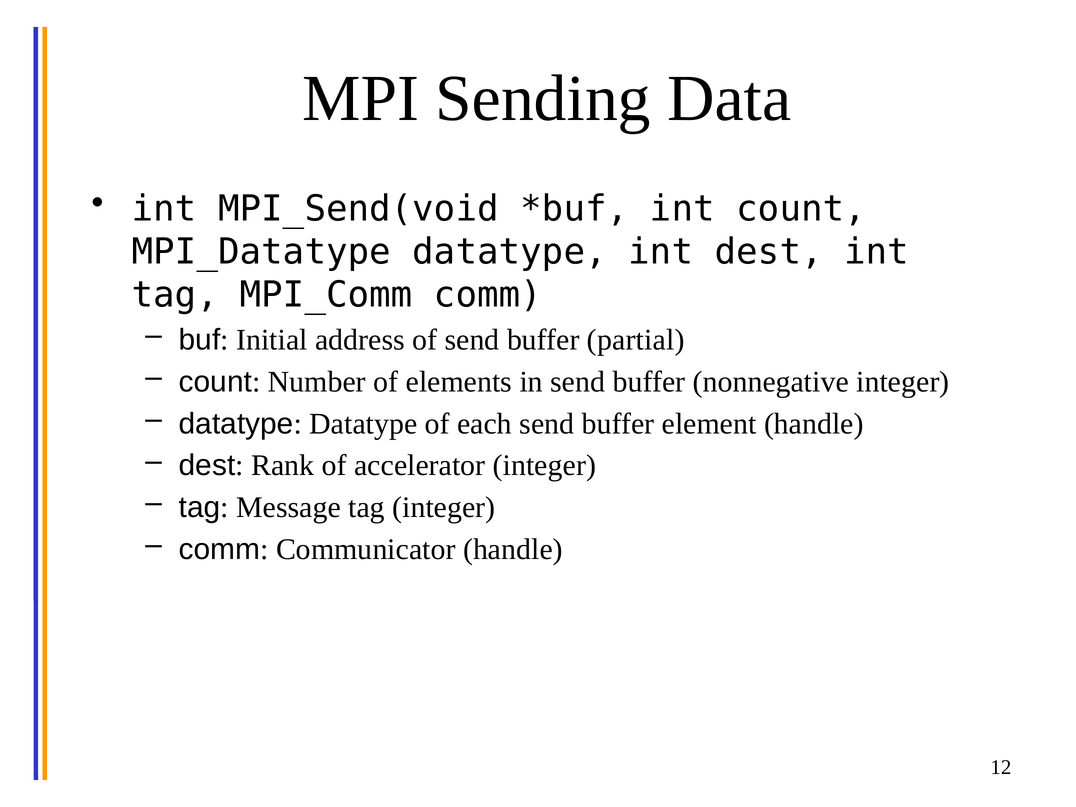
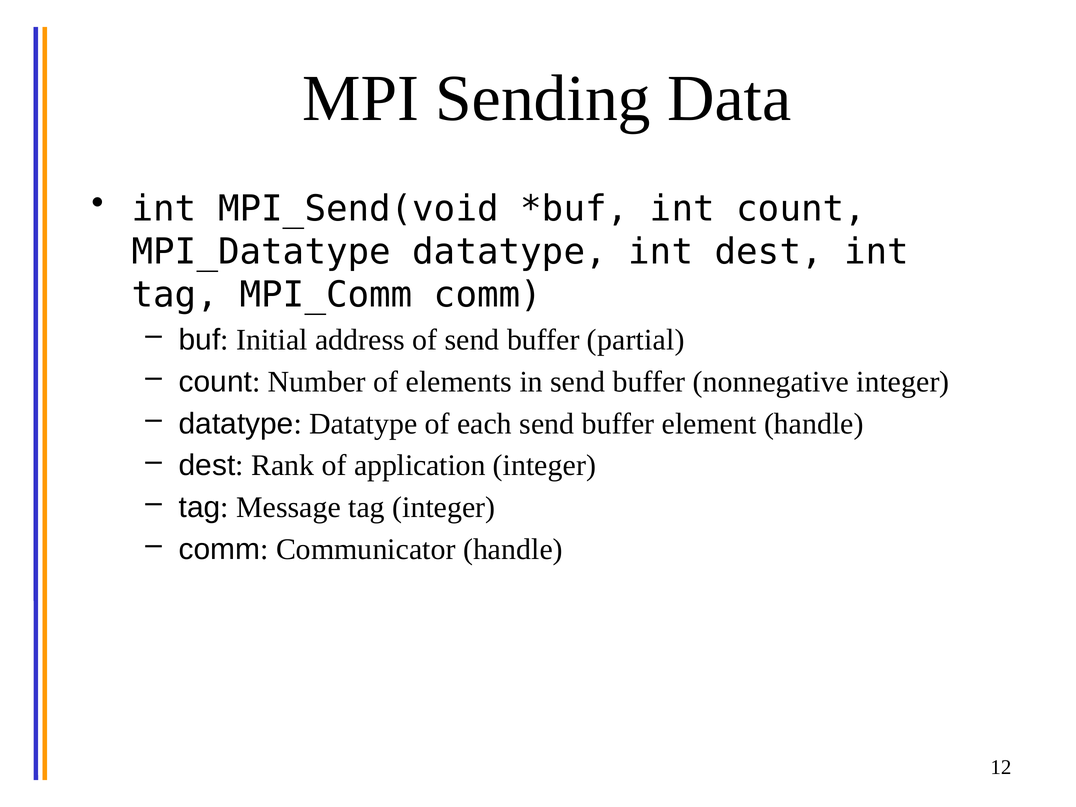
accelerator: accelerator -> application
